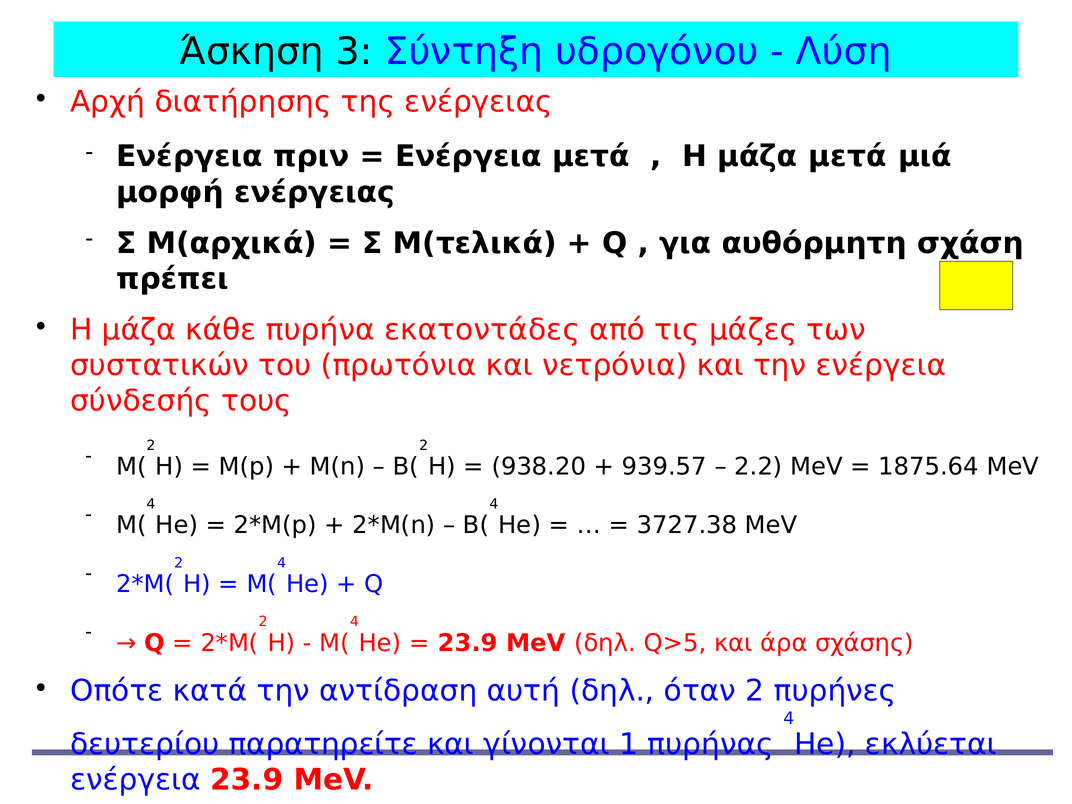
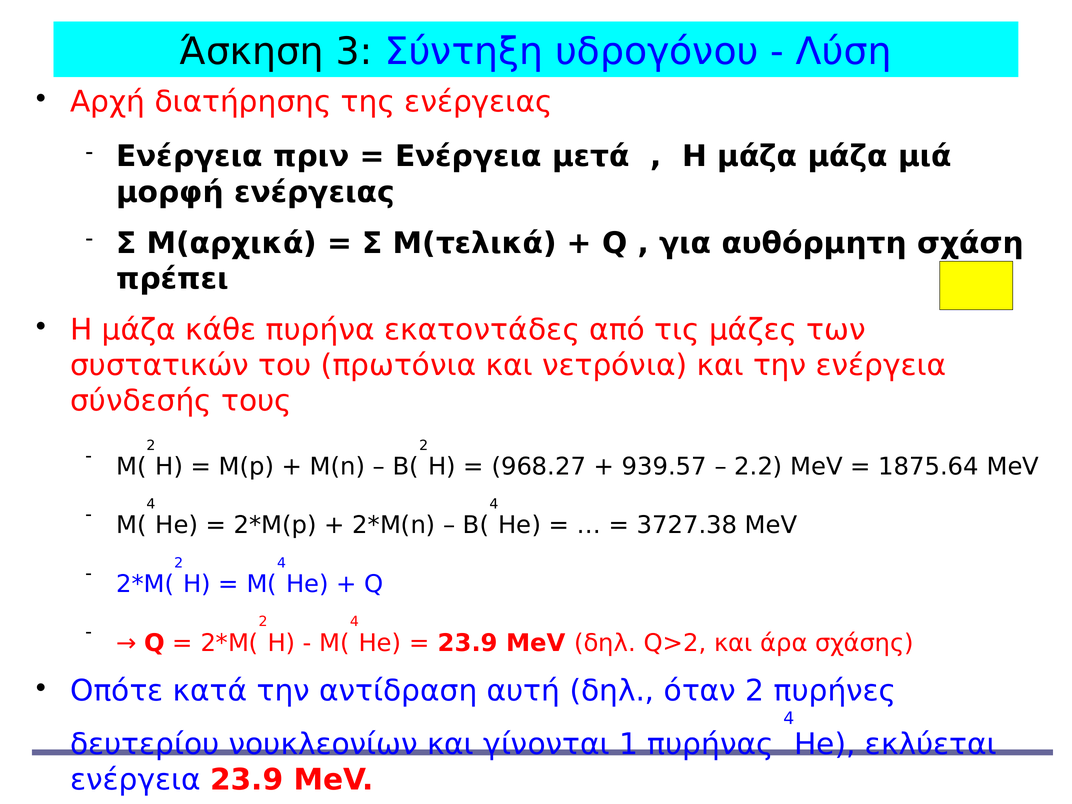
μάζα μετά: μετά -> μάζα
938.20: 938.20 -> 968.27
Q>5: Q>5 -> Q>2
παρατηρείτε: παρατηρείτε -> νουκλεονίων
